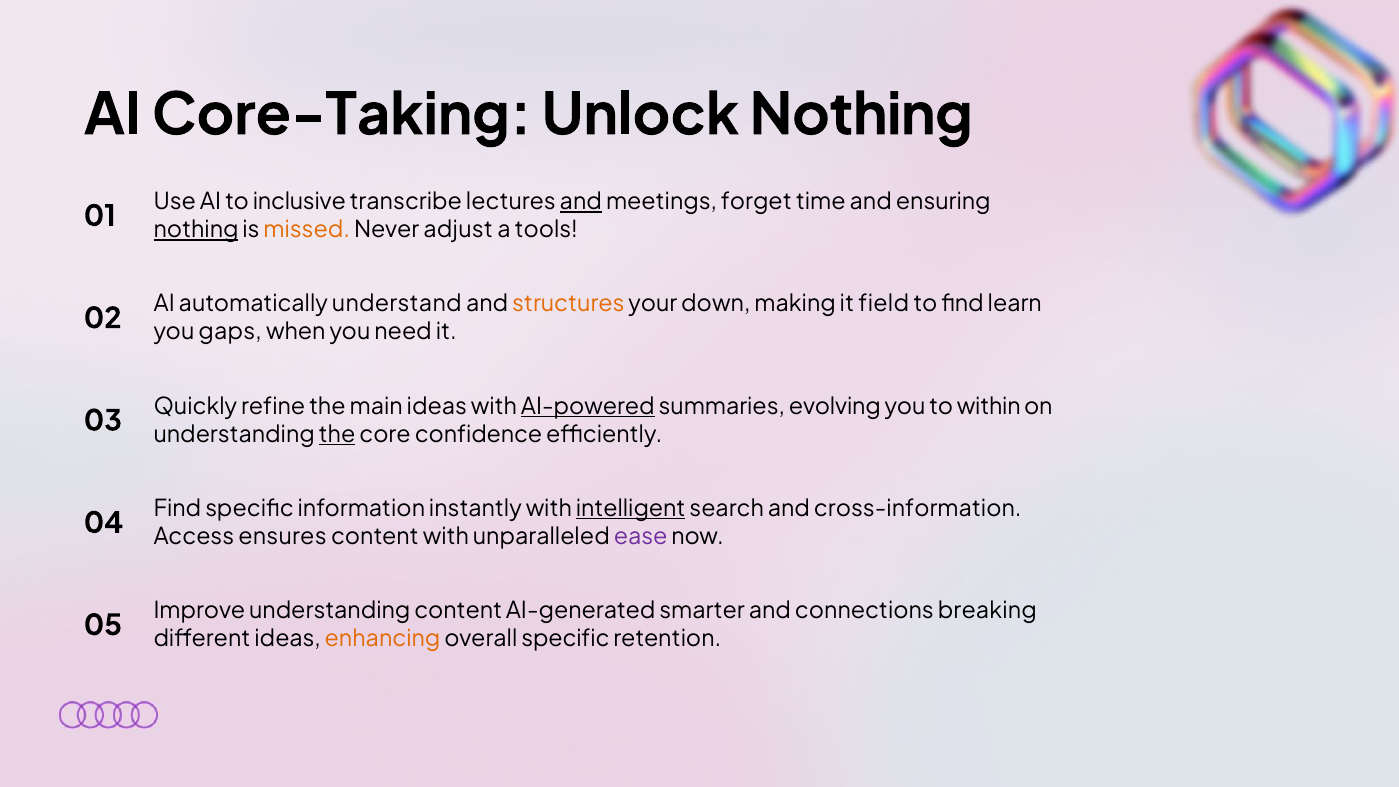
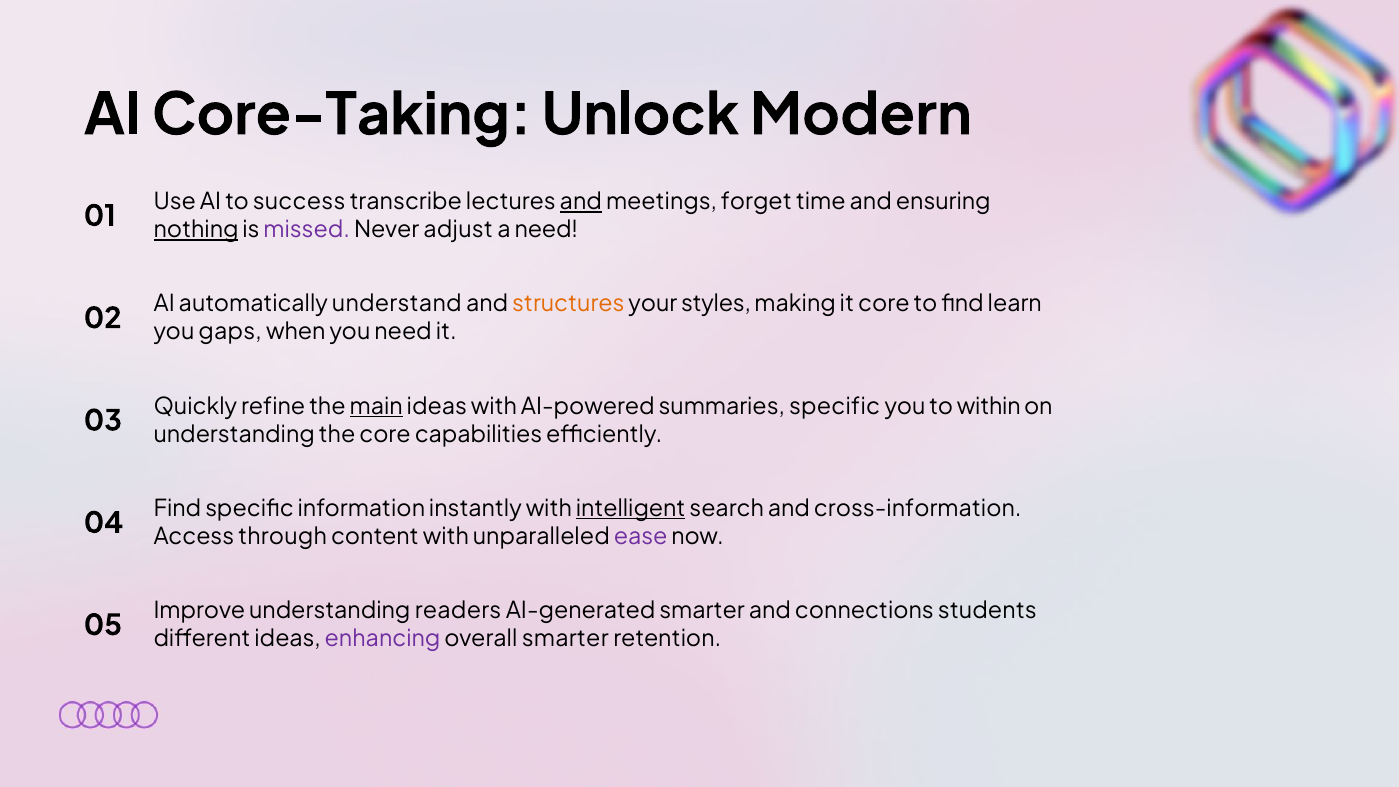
Unlock Nothing: Nothing -> Modern
inclusive: inclusive -> success
missed colour: orange -> purple
a tools: tools -> need
down: down -> styles
it field: field -> core
main underline: none -> present
AI-powered underline: present -> none
summaries evolving: evolving -> specific
the at (337, 434) underline: present -> none
confidence: confidence -> capabilities
ensures: ensures -> through
understanding content: content -> readers
breaking: breaking -> students
enhancing colour: orange -> purple
overall specific: specific -> smarter
